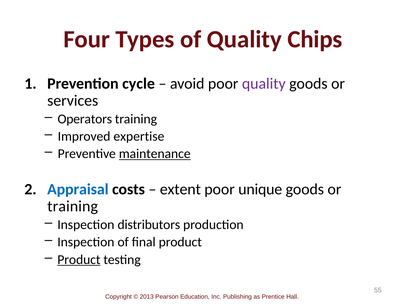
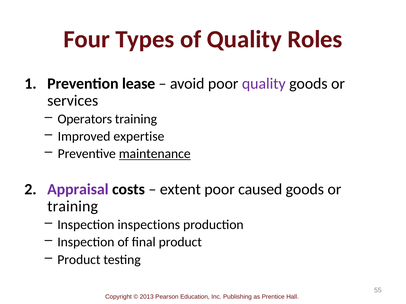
Chips: Chips -> Roles
cycle: cycle -> lease
Appraisal colour: blue -> purple
unique: unique -> caused
distributors: distributors -> inspections
Product at (79, 260) underline: present -> none
